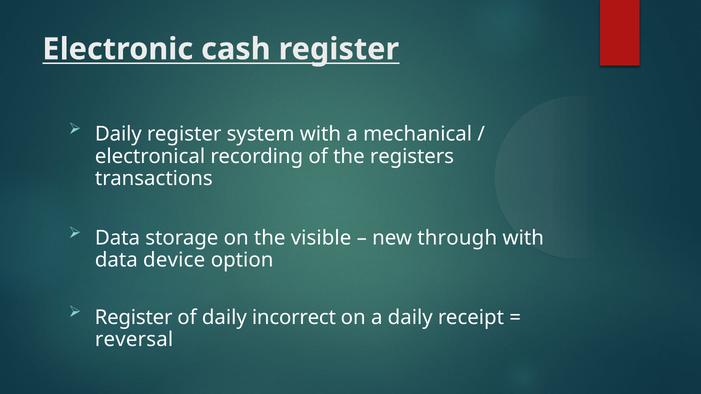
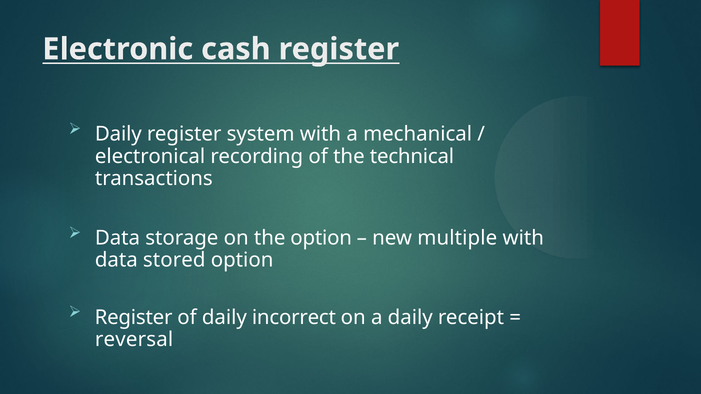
registers: registers -> technical
the visible: visible -> option
through: through -> multiple
device: device -> stored
